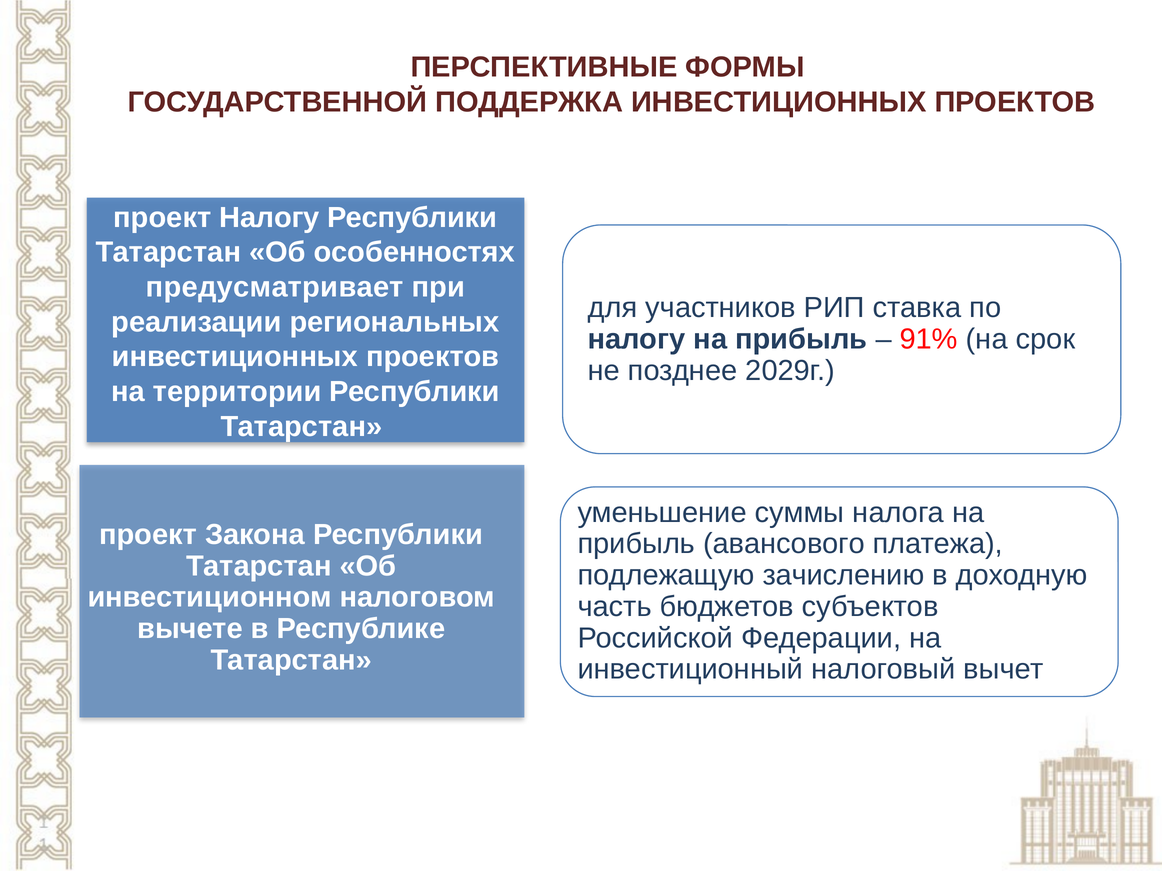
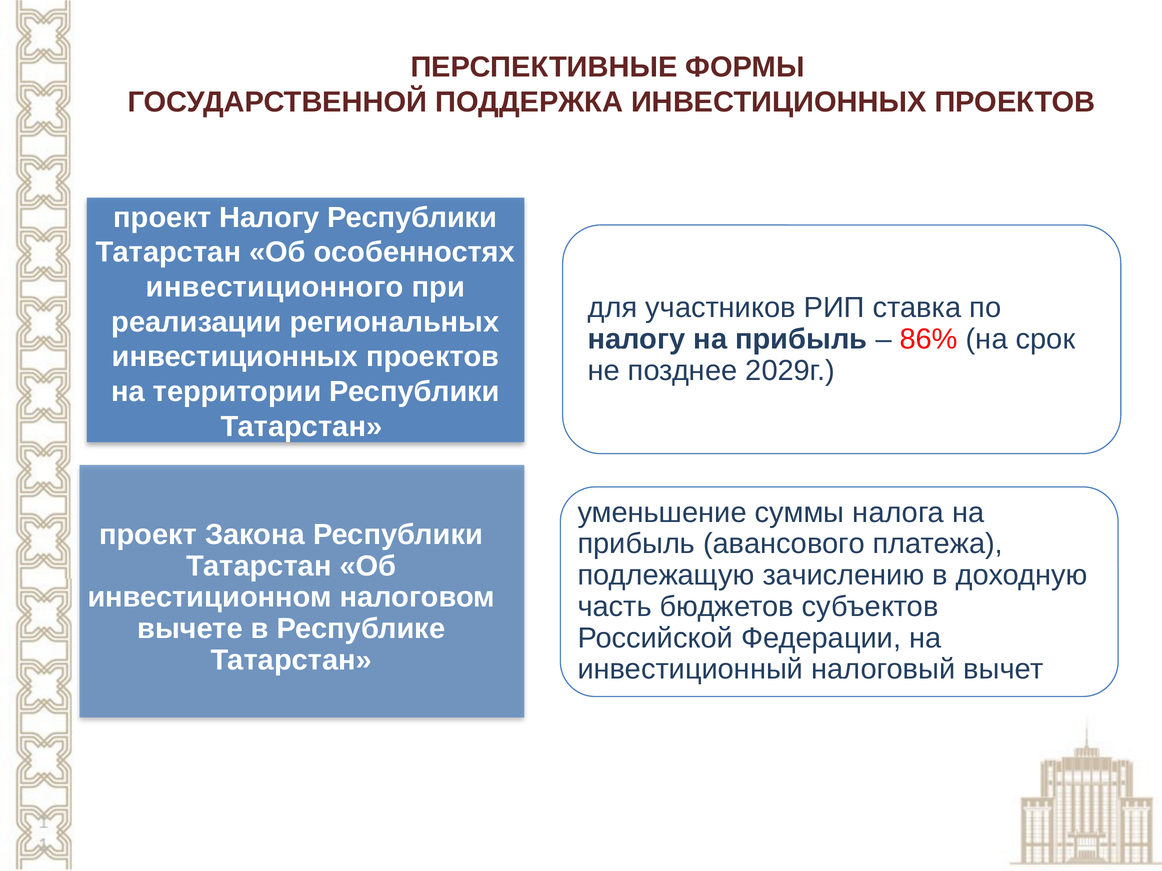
предусматривает: предусматривает -> инвестиционного
91%: 91% -> 86%
